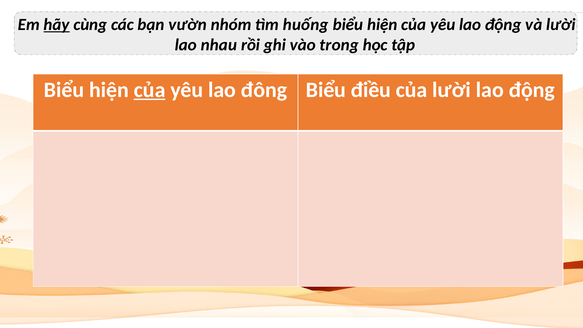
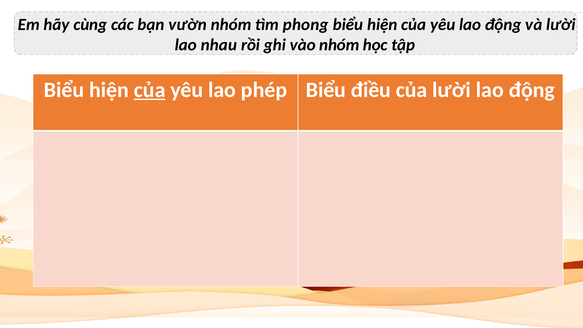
hãy underline: present -> none
huống: huống -> phong
vào trong: trong -> nhóm
đông: đông -> phép
